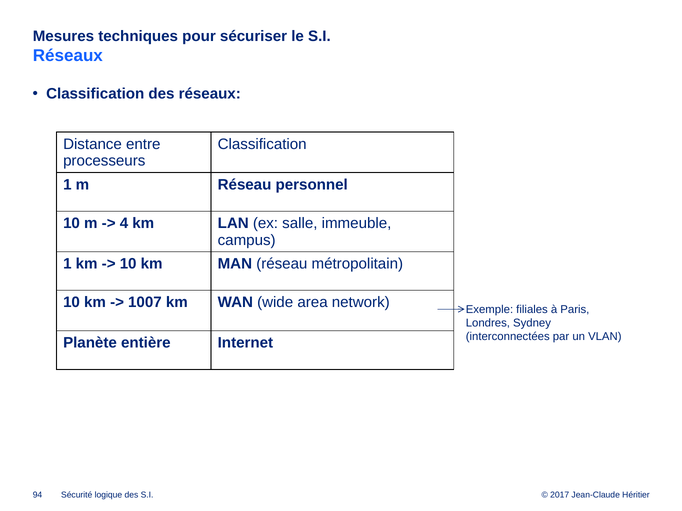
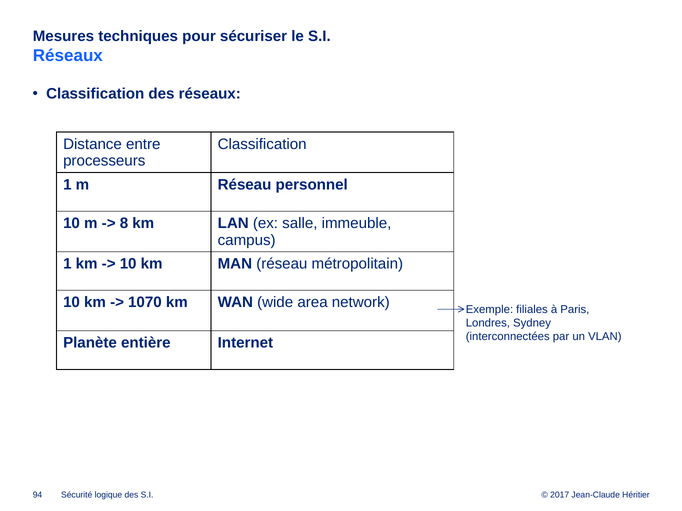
4: 4 -> 8
1007: 1007 -> 1070
